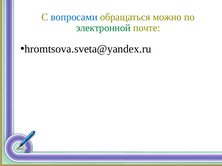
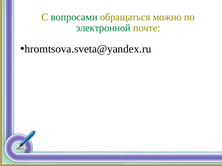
вопросами colour: blue -> green
